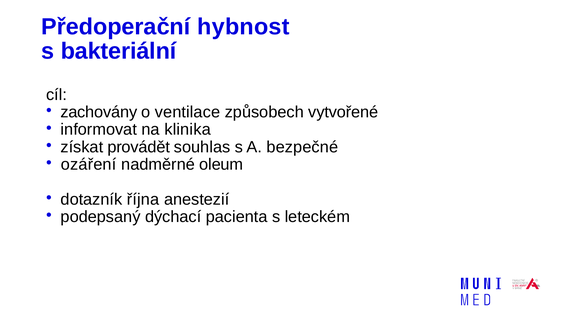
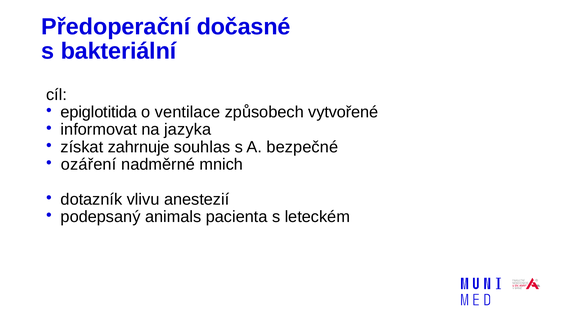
hybnost: hybnost -> dočasné
zachovány: zachovány -> epiglotitida
klinika: klinika -> jazyka
provádět: provádět -> zahrnuje
oleum: oleum -> mnich
října: října -> vlivu
dýchací: dýchací -> animals
